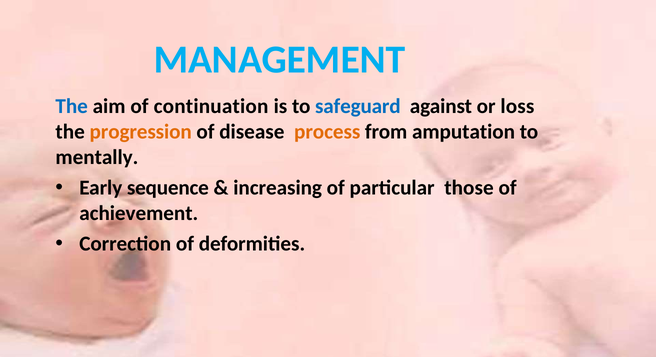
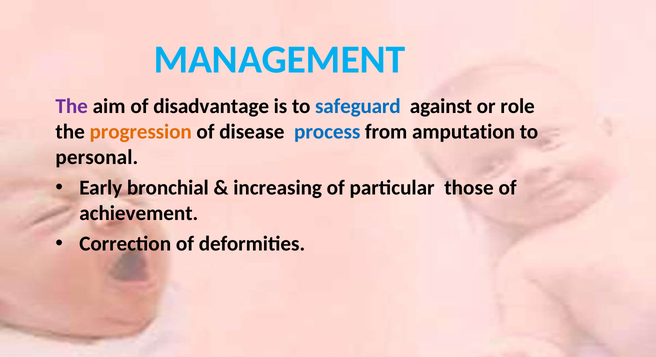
The at (72, 106) colour: blue -> purple
continuation: continuation -> disadvantage
loss: loss -> role
process colour: orange -> blue
mentally: mentally -> personal
sequence: sequence -> bronchial
